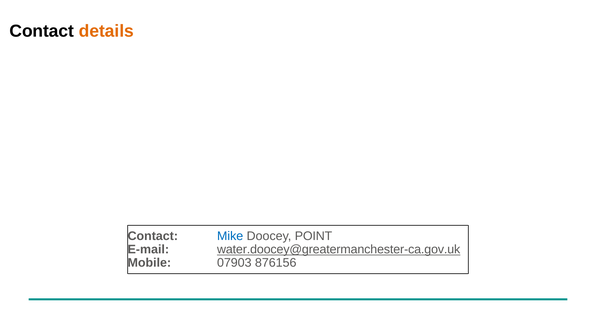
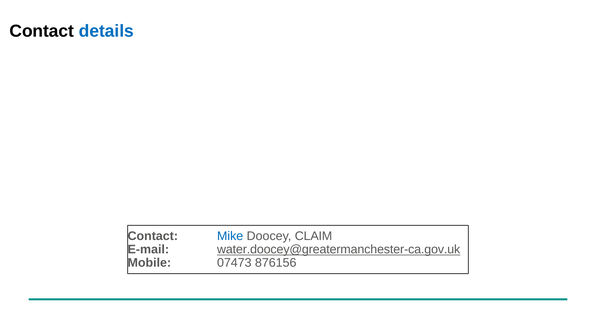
details colour: orange -> blue
POINT: POINT -> CLAIM
07903: 07903 -> 07473
